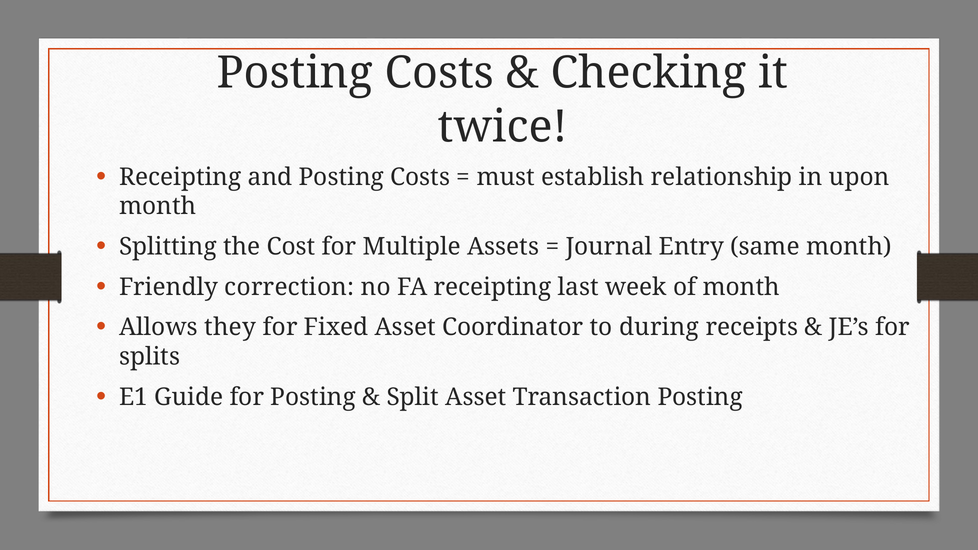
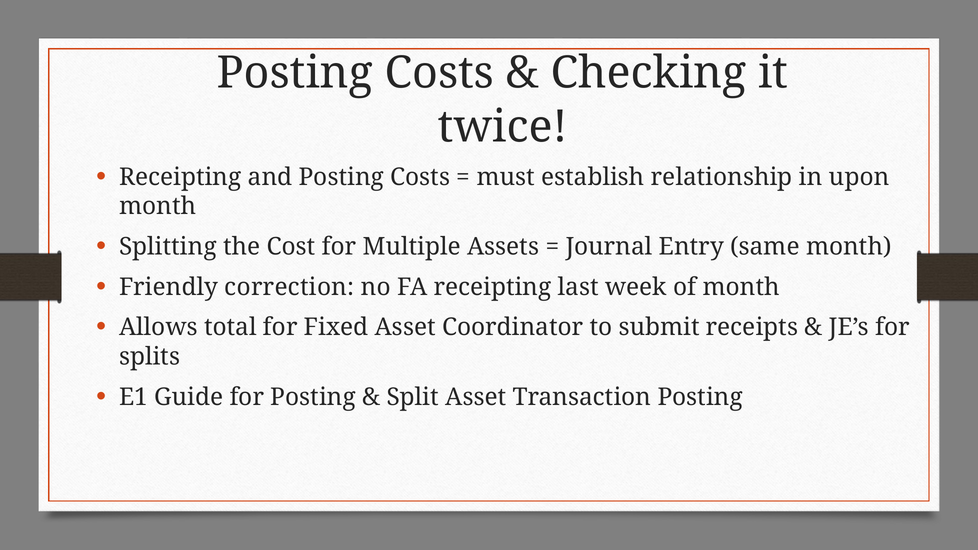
they: they -> total
during: during -> submit
